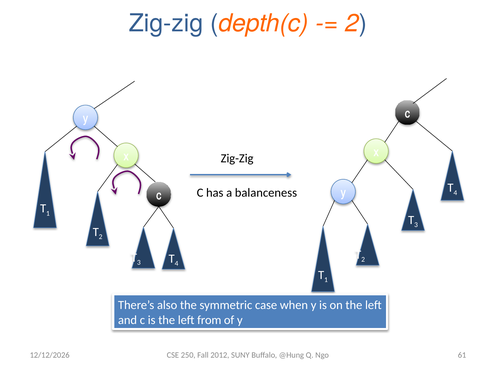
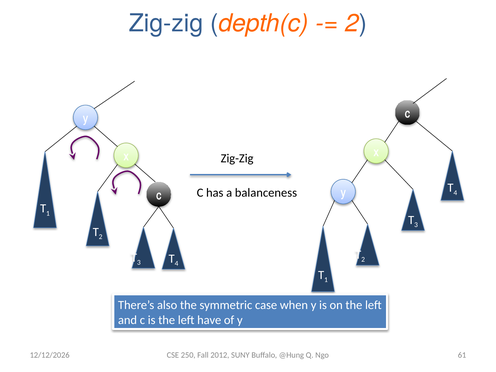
from: from -> have
